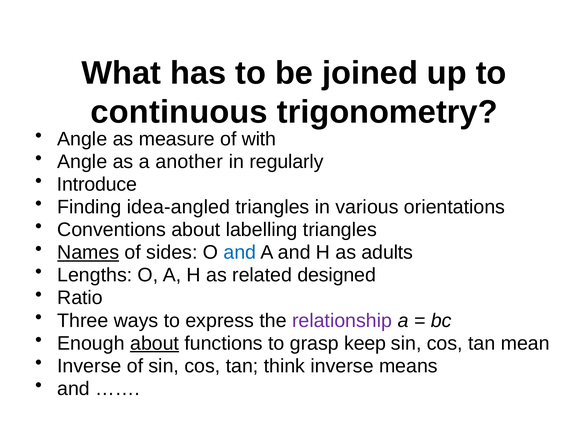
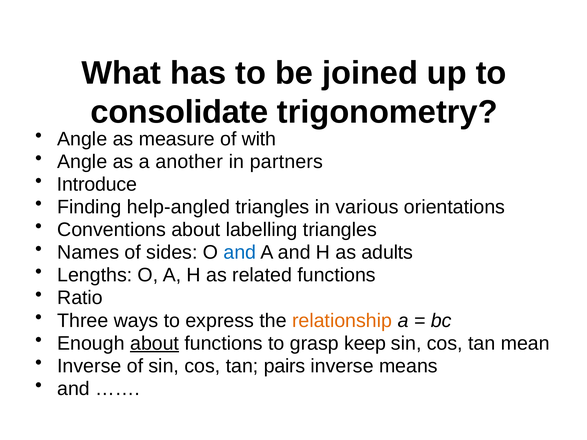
continuous: continuous -> consolidate
regularly: regularly -> partners
idea-angled: idea-angled -> help-angled
Names underline: present -> none
related designed: designed -> functions
relationship colour: purple -> orange
think: think -> pairs
